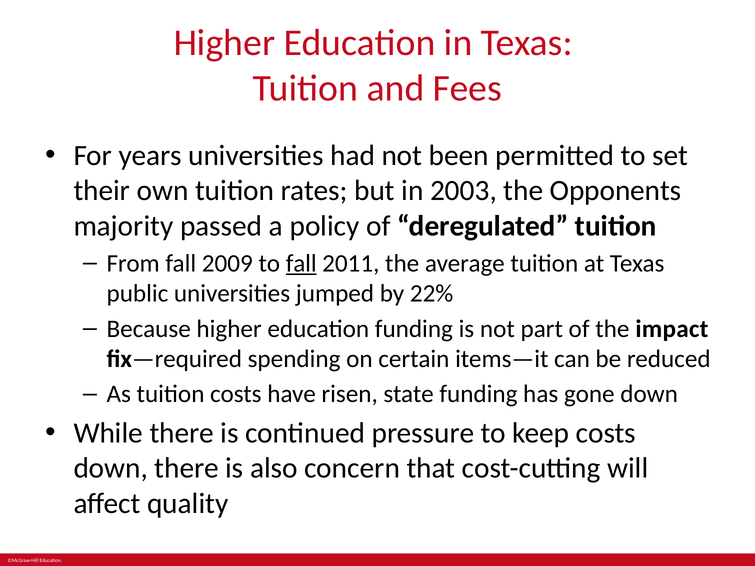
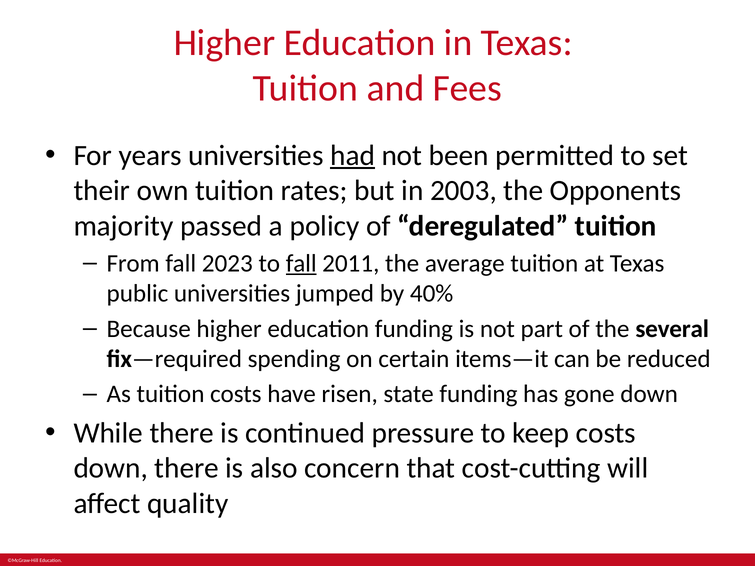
had underline: none -> present
2009: 2009 -> 2023
22%: 22% -> 40%
impact: impact -> several
